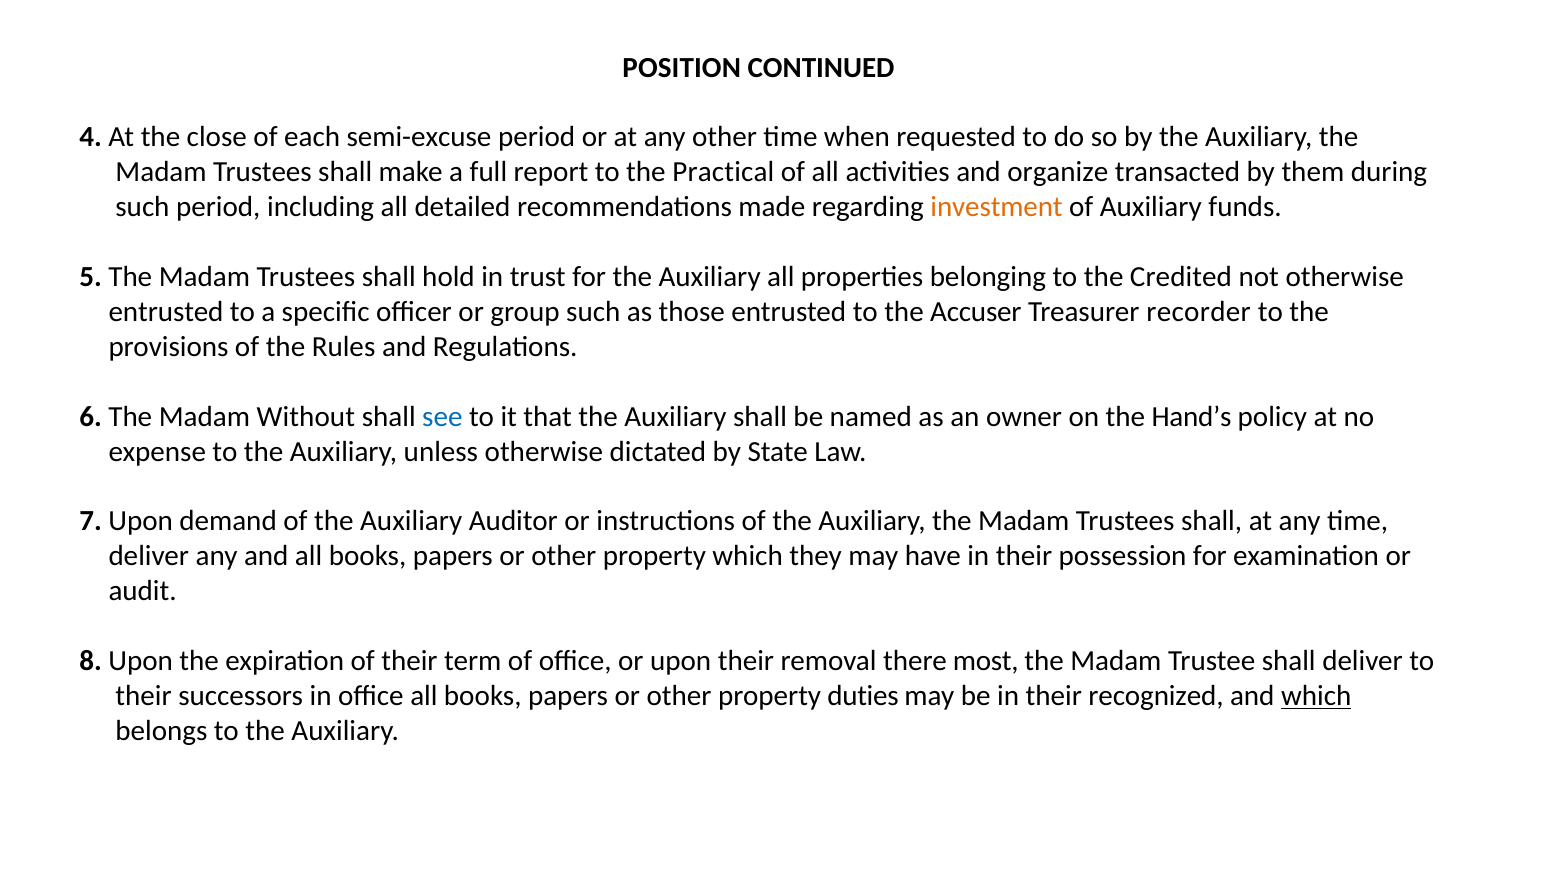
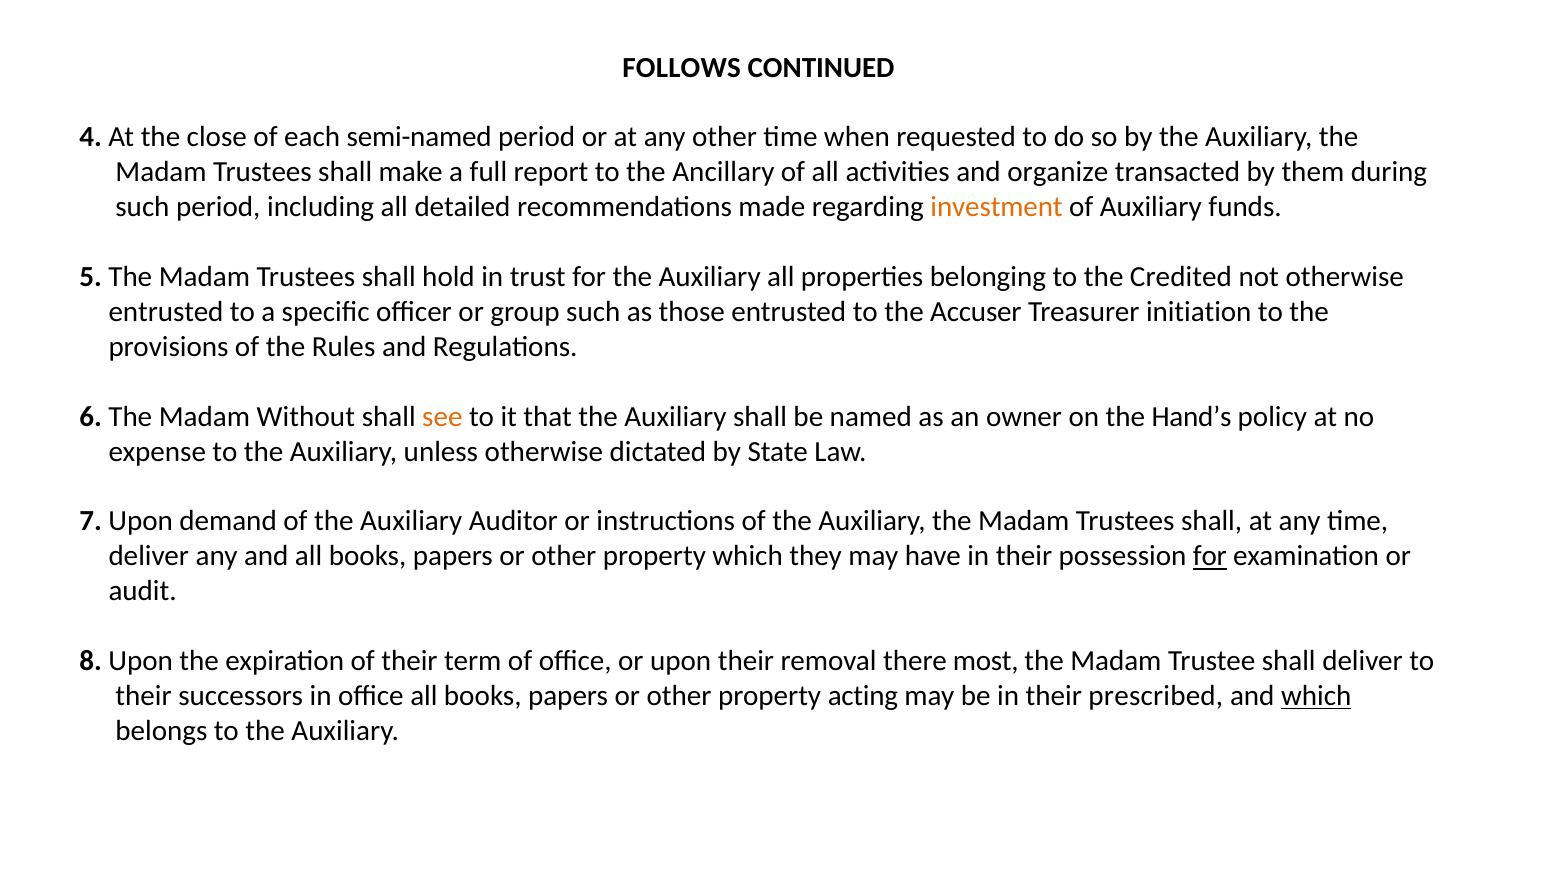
POSITION: POSITION -> FOLLOWS
semi-excuse: semi-excuse -> semi-named
Practical: Practical -> Ancillary
recorder: recorder -> initiation
see colour: blue -> orange
for at (1210, 556) underline: none -> present
duties: duties -> acting
recognized: recognized -> prescribed
